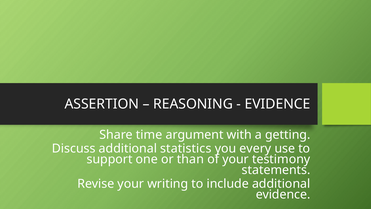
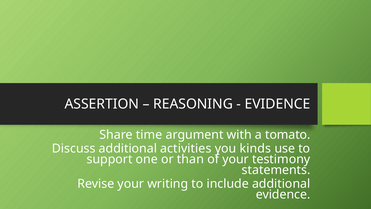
getting: getting -> tomato
statistics: statistics -> activities
every: every -> kinds
